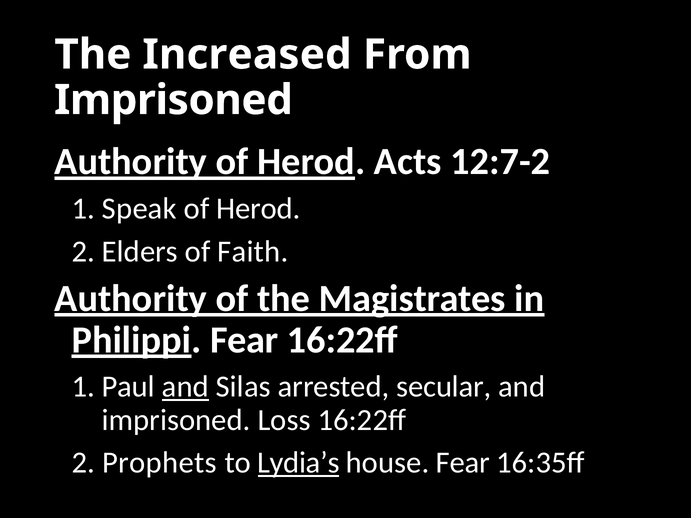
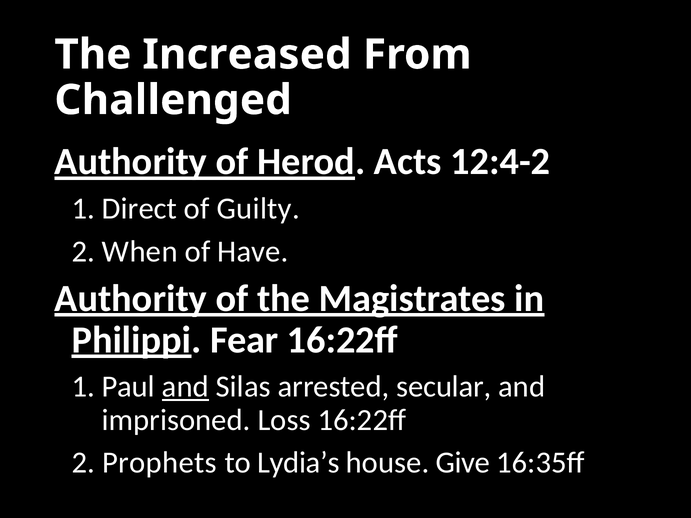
Imprisoned at (173, 100): Imprisoned -> Challenged
12:7-2: 12:7-2 -> 12:4-2
Speak: Speak -> Direct
Herod at (259, 209): Herod -> Guilty
Elders: Elders -> When
Faith: Faith -> Have
Lydia’s underline: present -> none
house Fear: Fear -> Give
